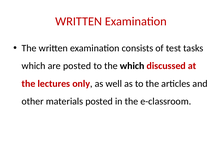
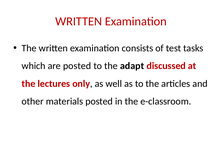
the which: which -> adapt
